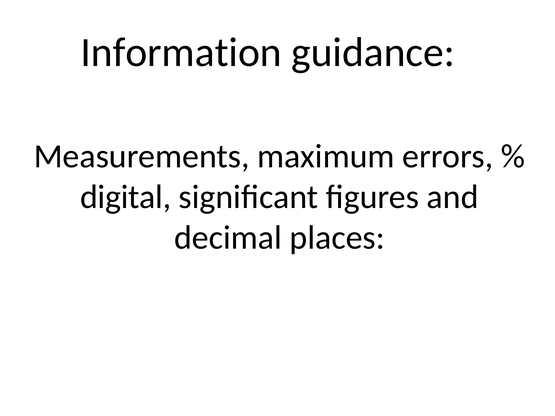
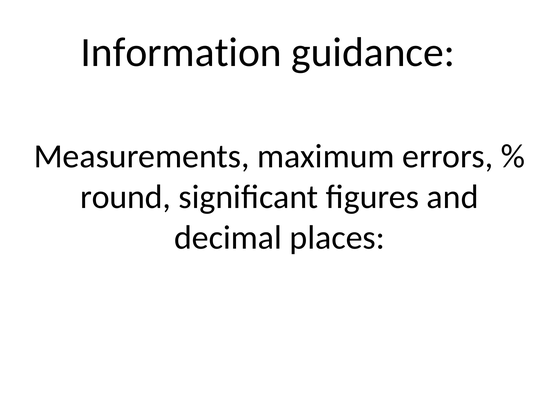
digital: digital -> round
